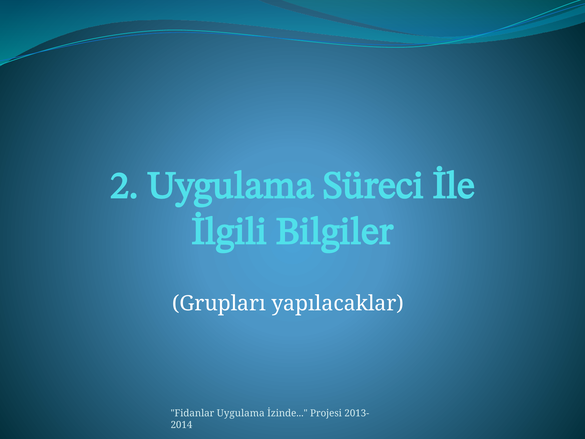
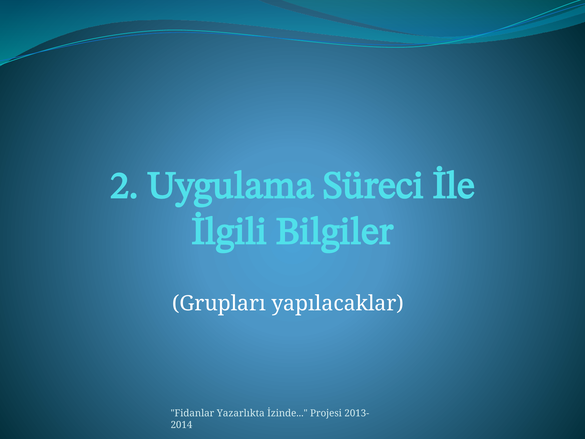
Fidanlar Uygulama: Uygulama -> Yazarlıkta
